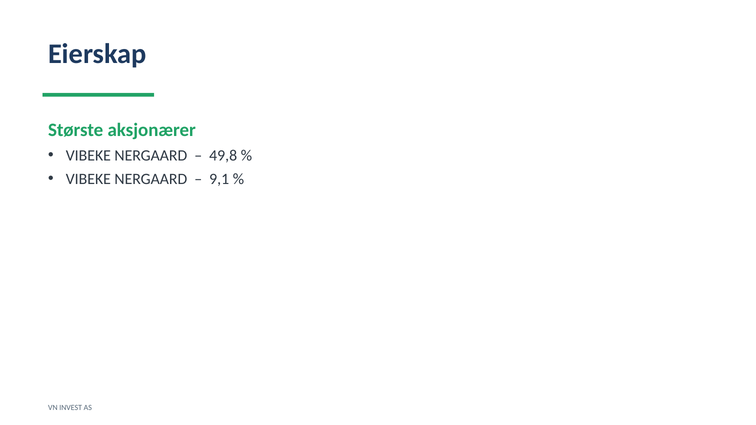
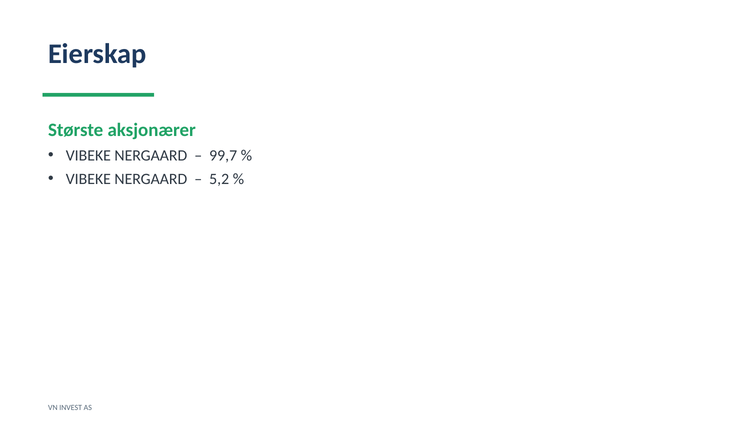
49,8: 49,8 -> 99,7
9,1: 9,1 -> 5,2
